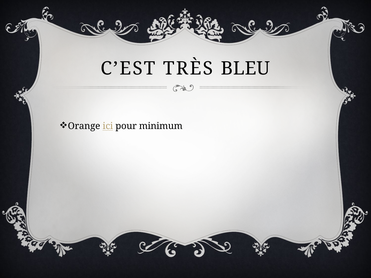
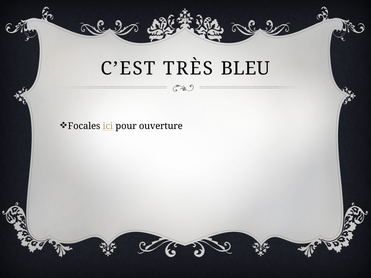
Orange: Orange -> Focales
minimum: minimum -> ouverture
